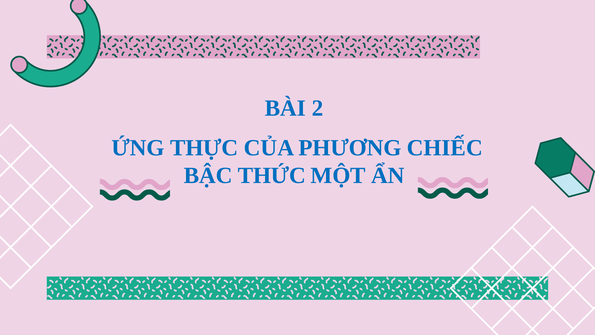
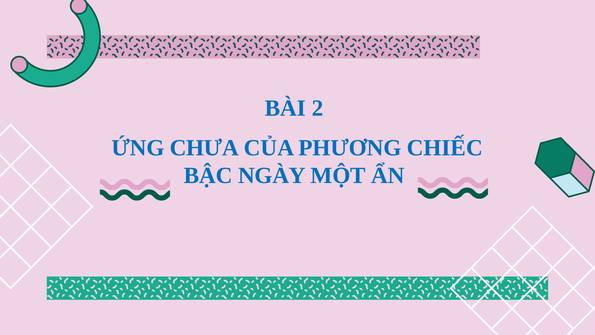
THỰC: THỰC -> CHƯA
THỨC: THỨC -> NGÀY
